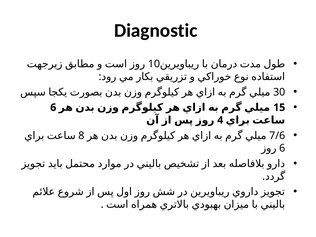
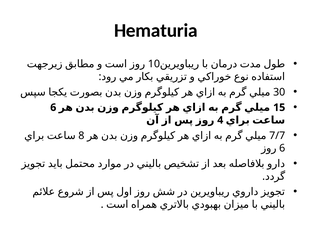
Diagnostic: Diagnostic -> Hematuria
7/6: 7/6 -> 7/7
